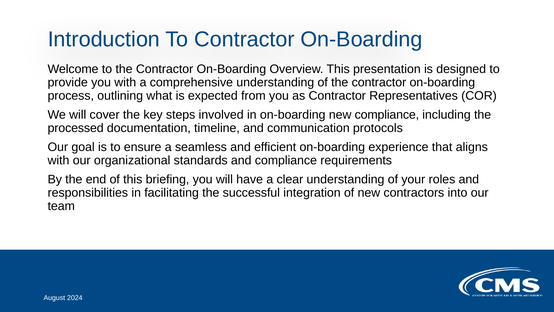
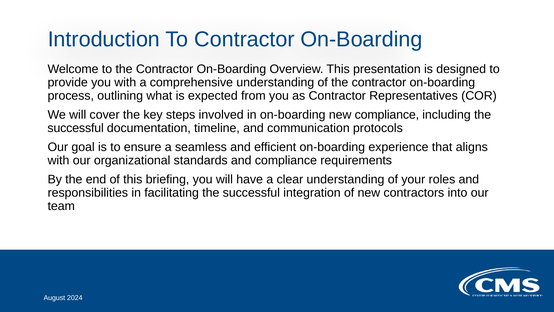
processed at (76, 128): processed -> successful
